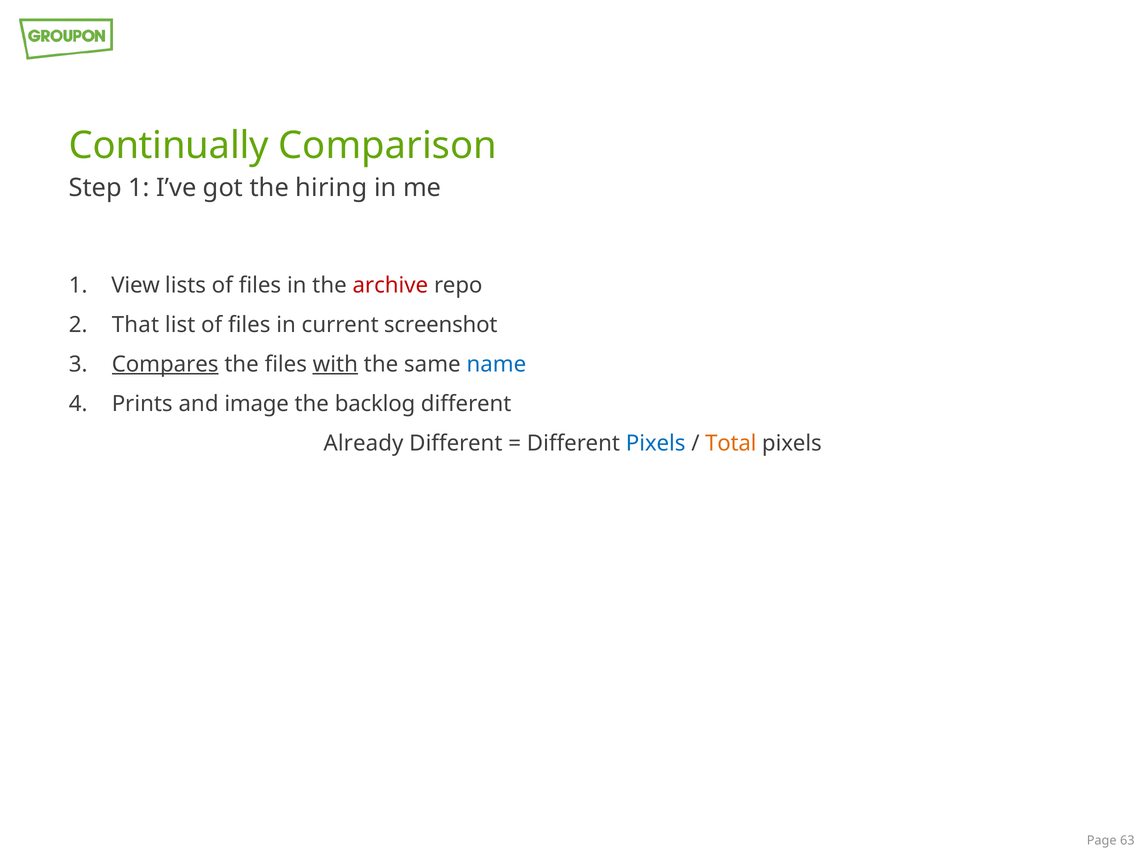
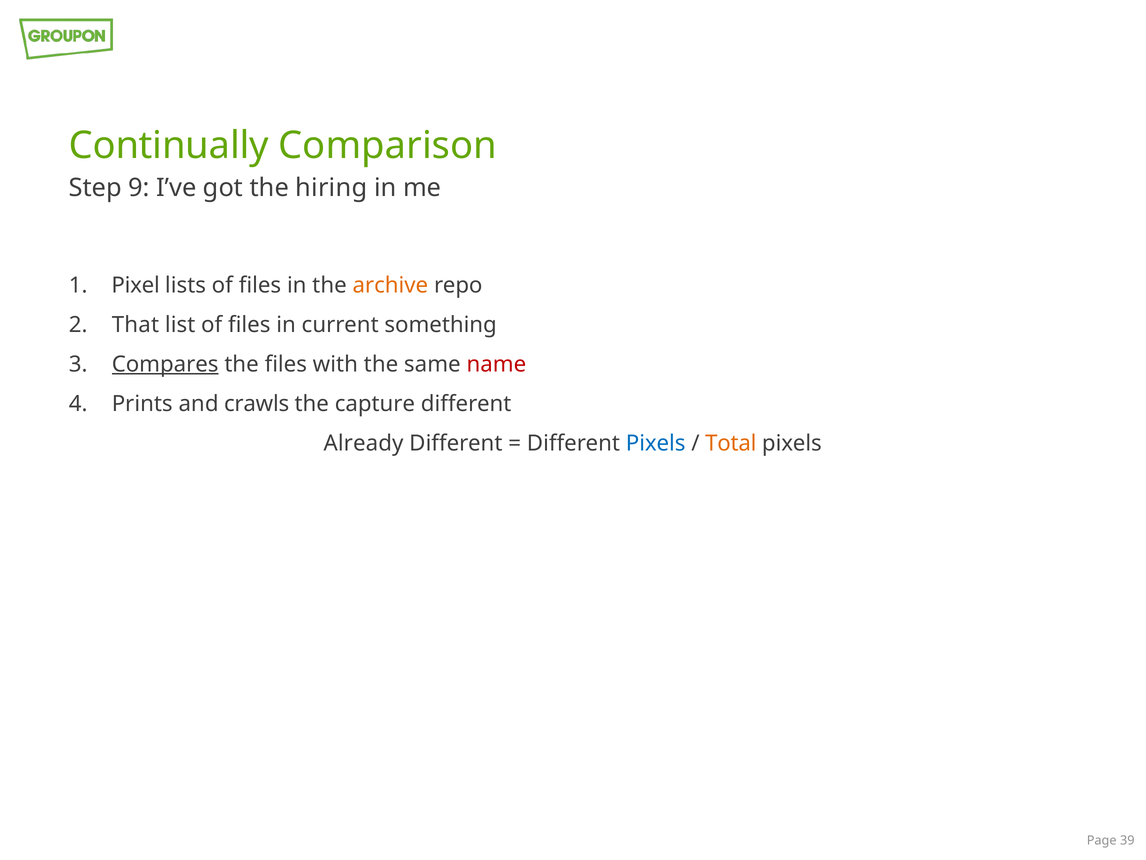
Step 1: 1 -> 9
View: View -> Pixel
archive colour: red -> orange
screenshot: screenshot -> something
with underline: present -> none
name colour: blue -> red
image: image -> crawls
backlog: backlog -> capture
63: 63 -> 39
